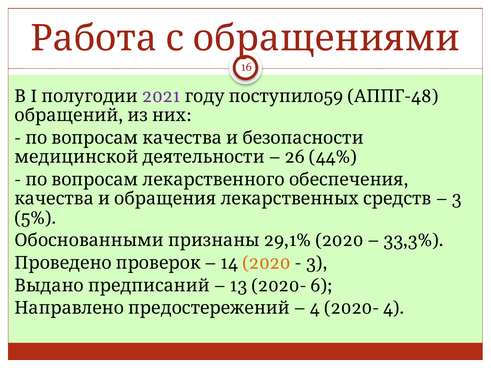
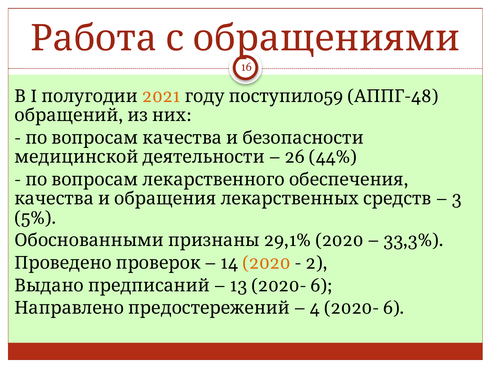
2021 colour: purple -> orange
3 at (317, 263): 3 -> 2
4 2020- 4: 4 -> 6
